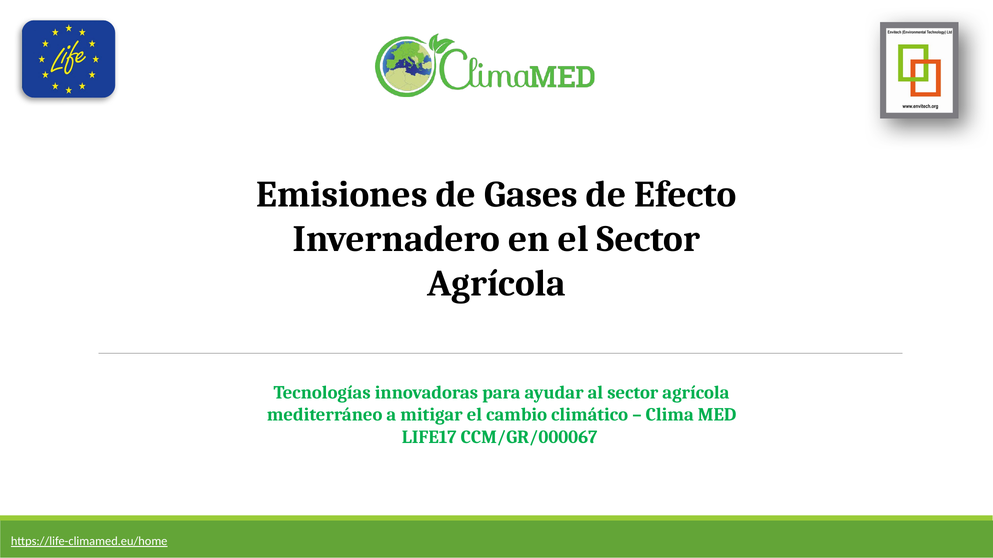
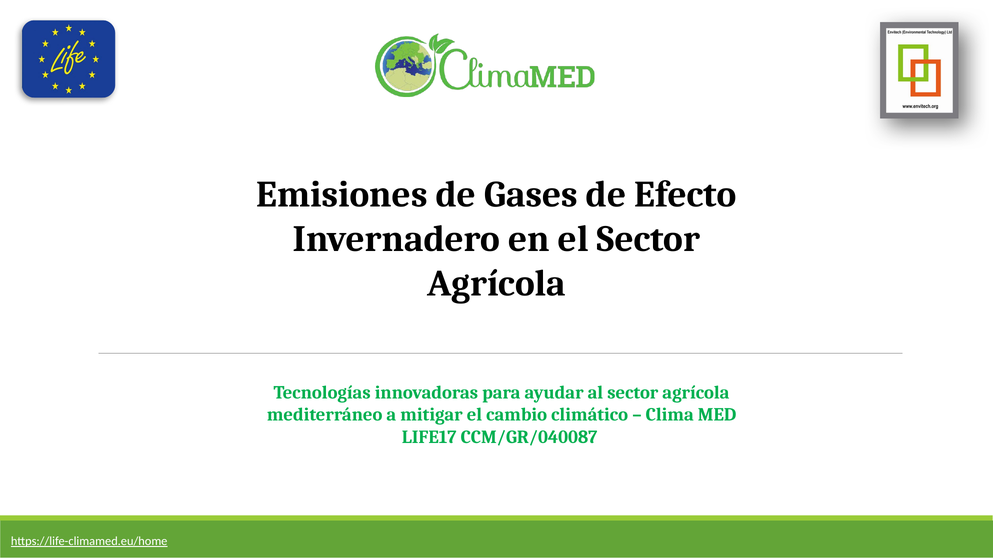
CCM/GR/000067: CCM/GR/000067 -> CCM/GR/040087
